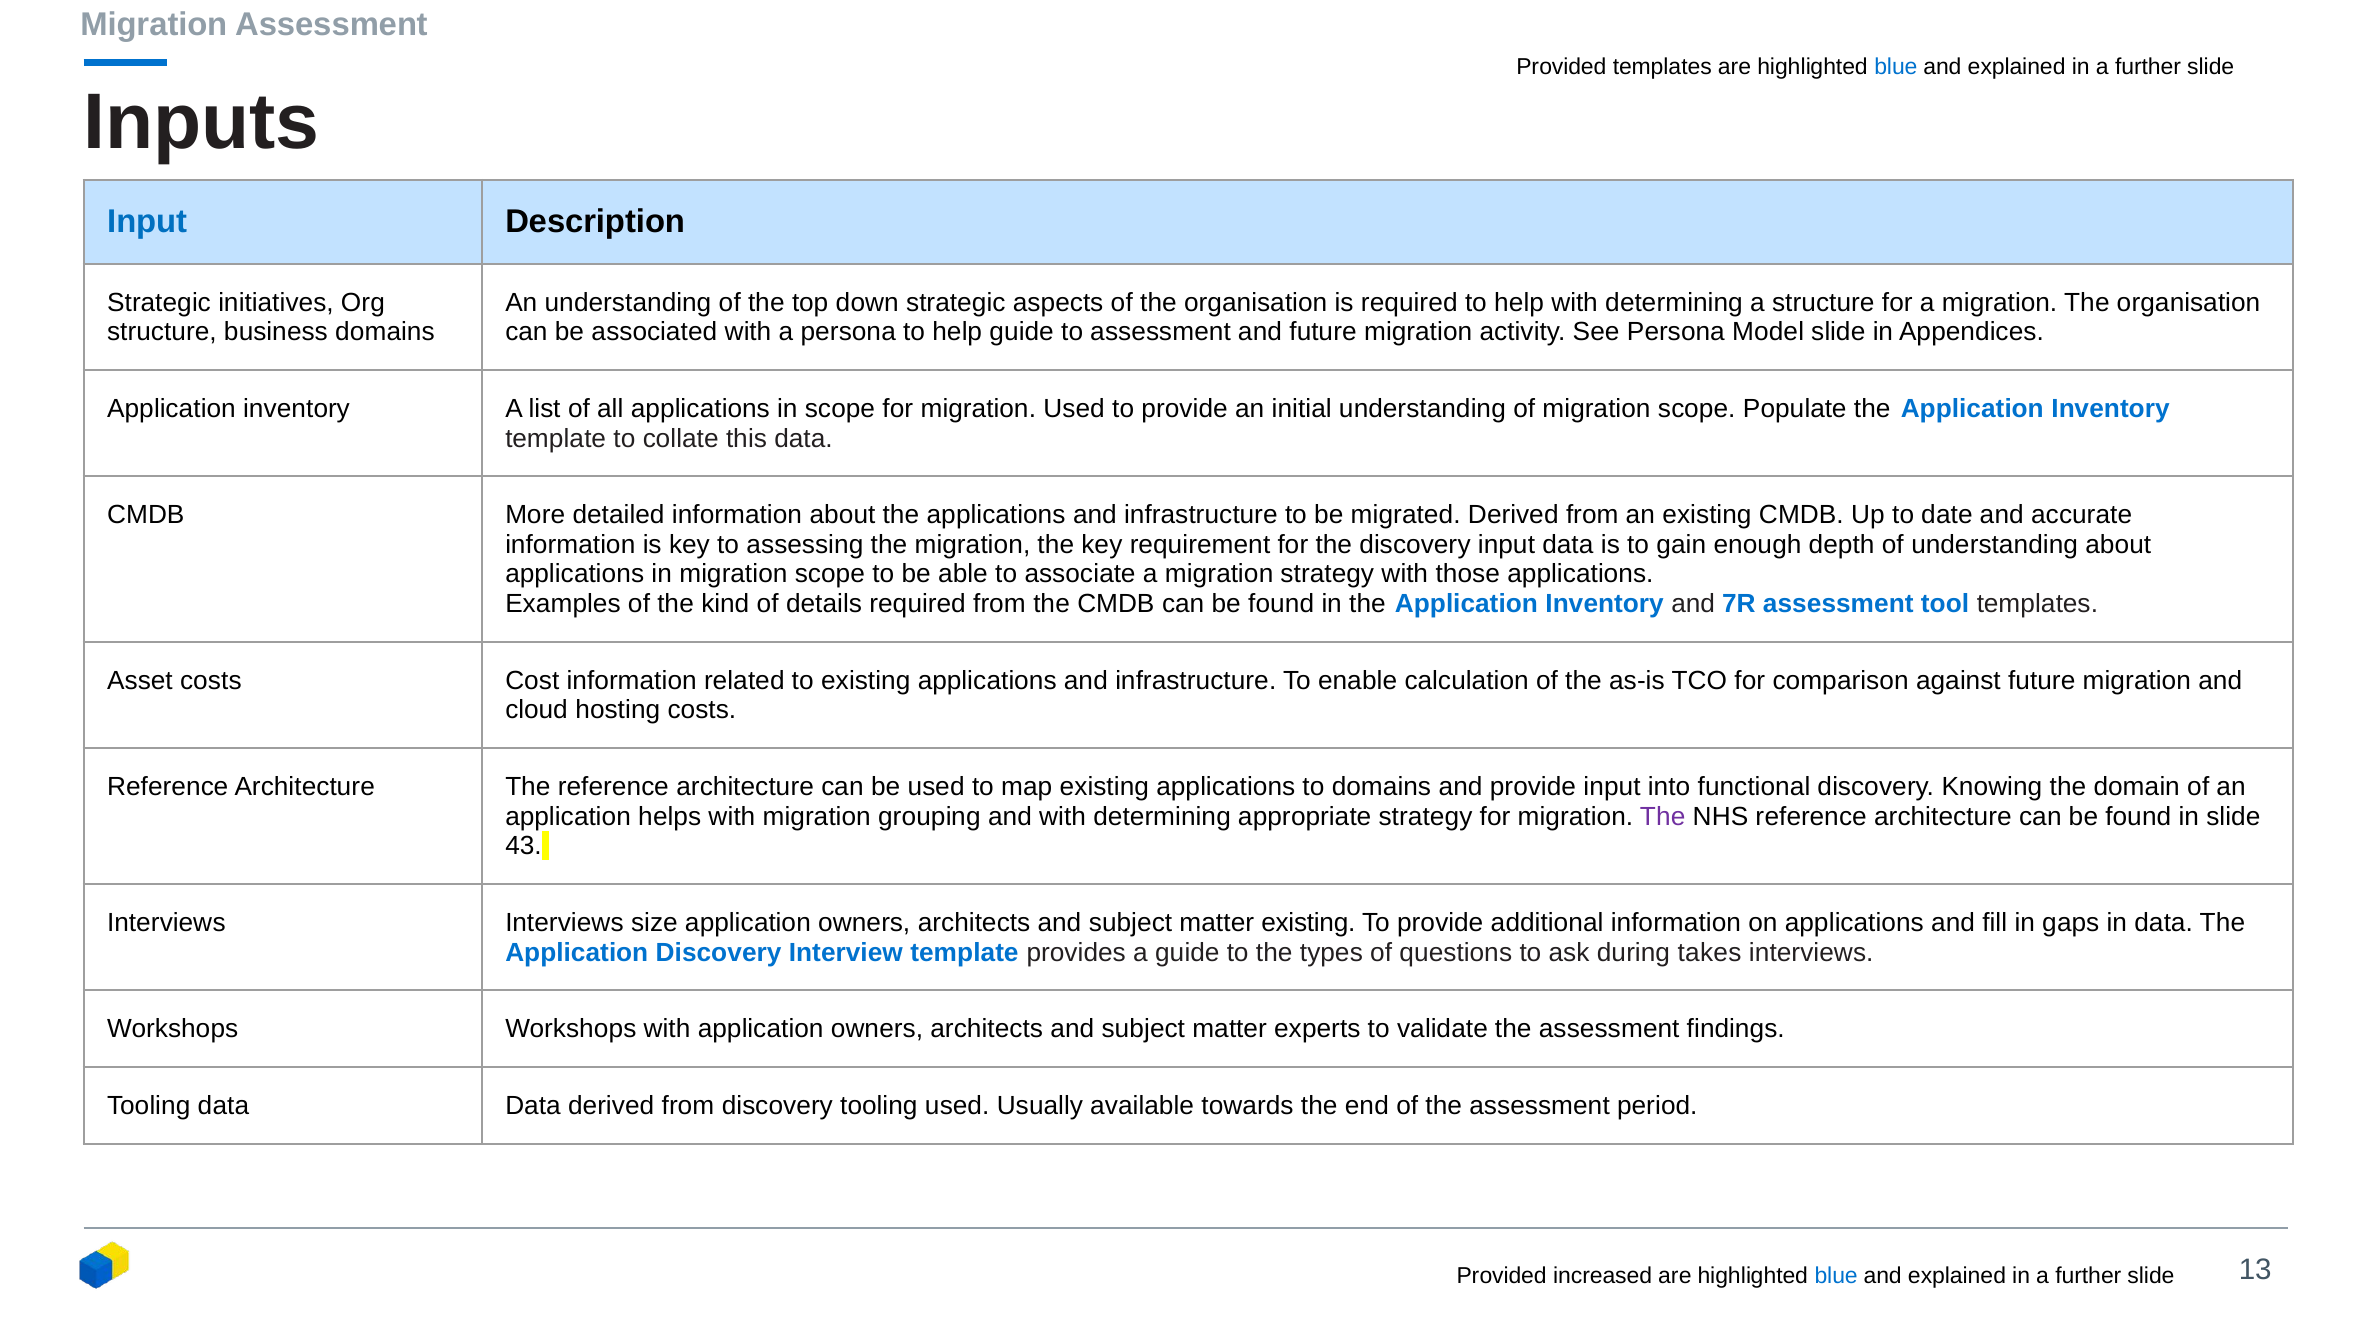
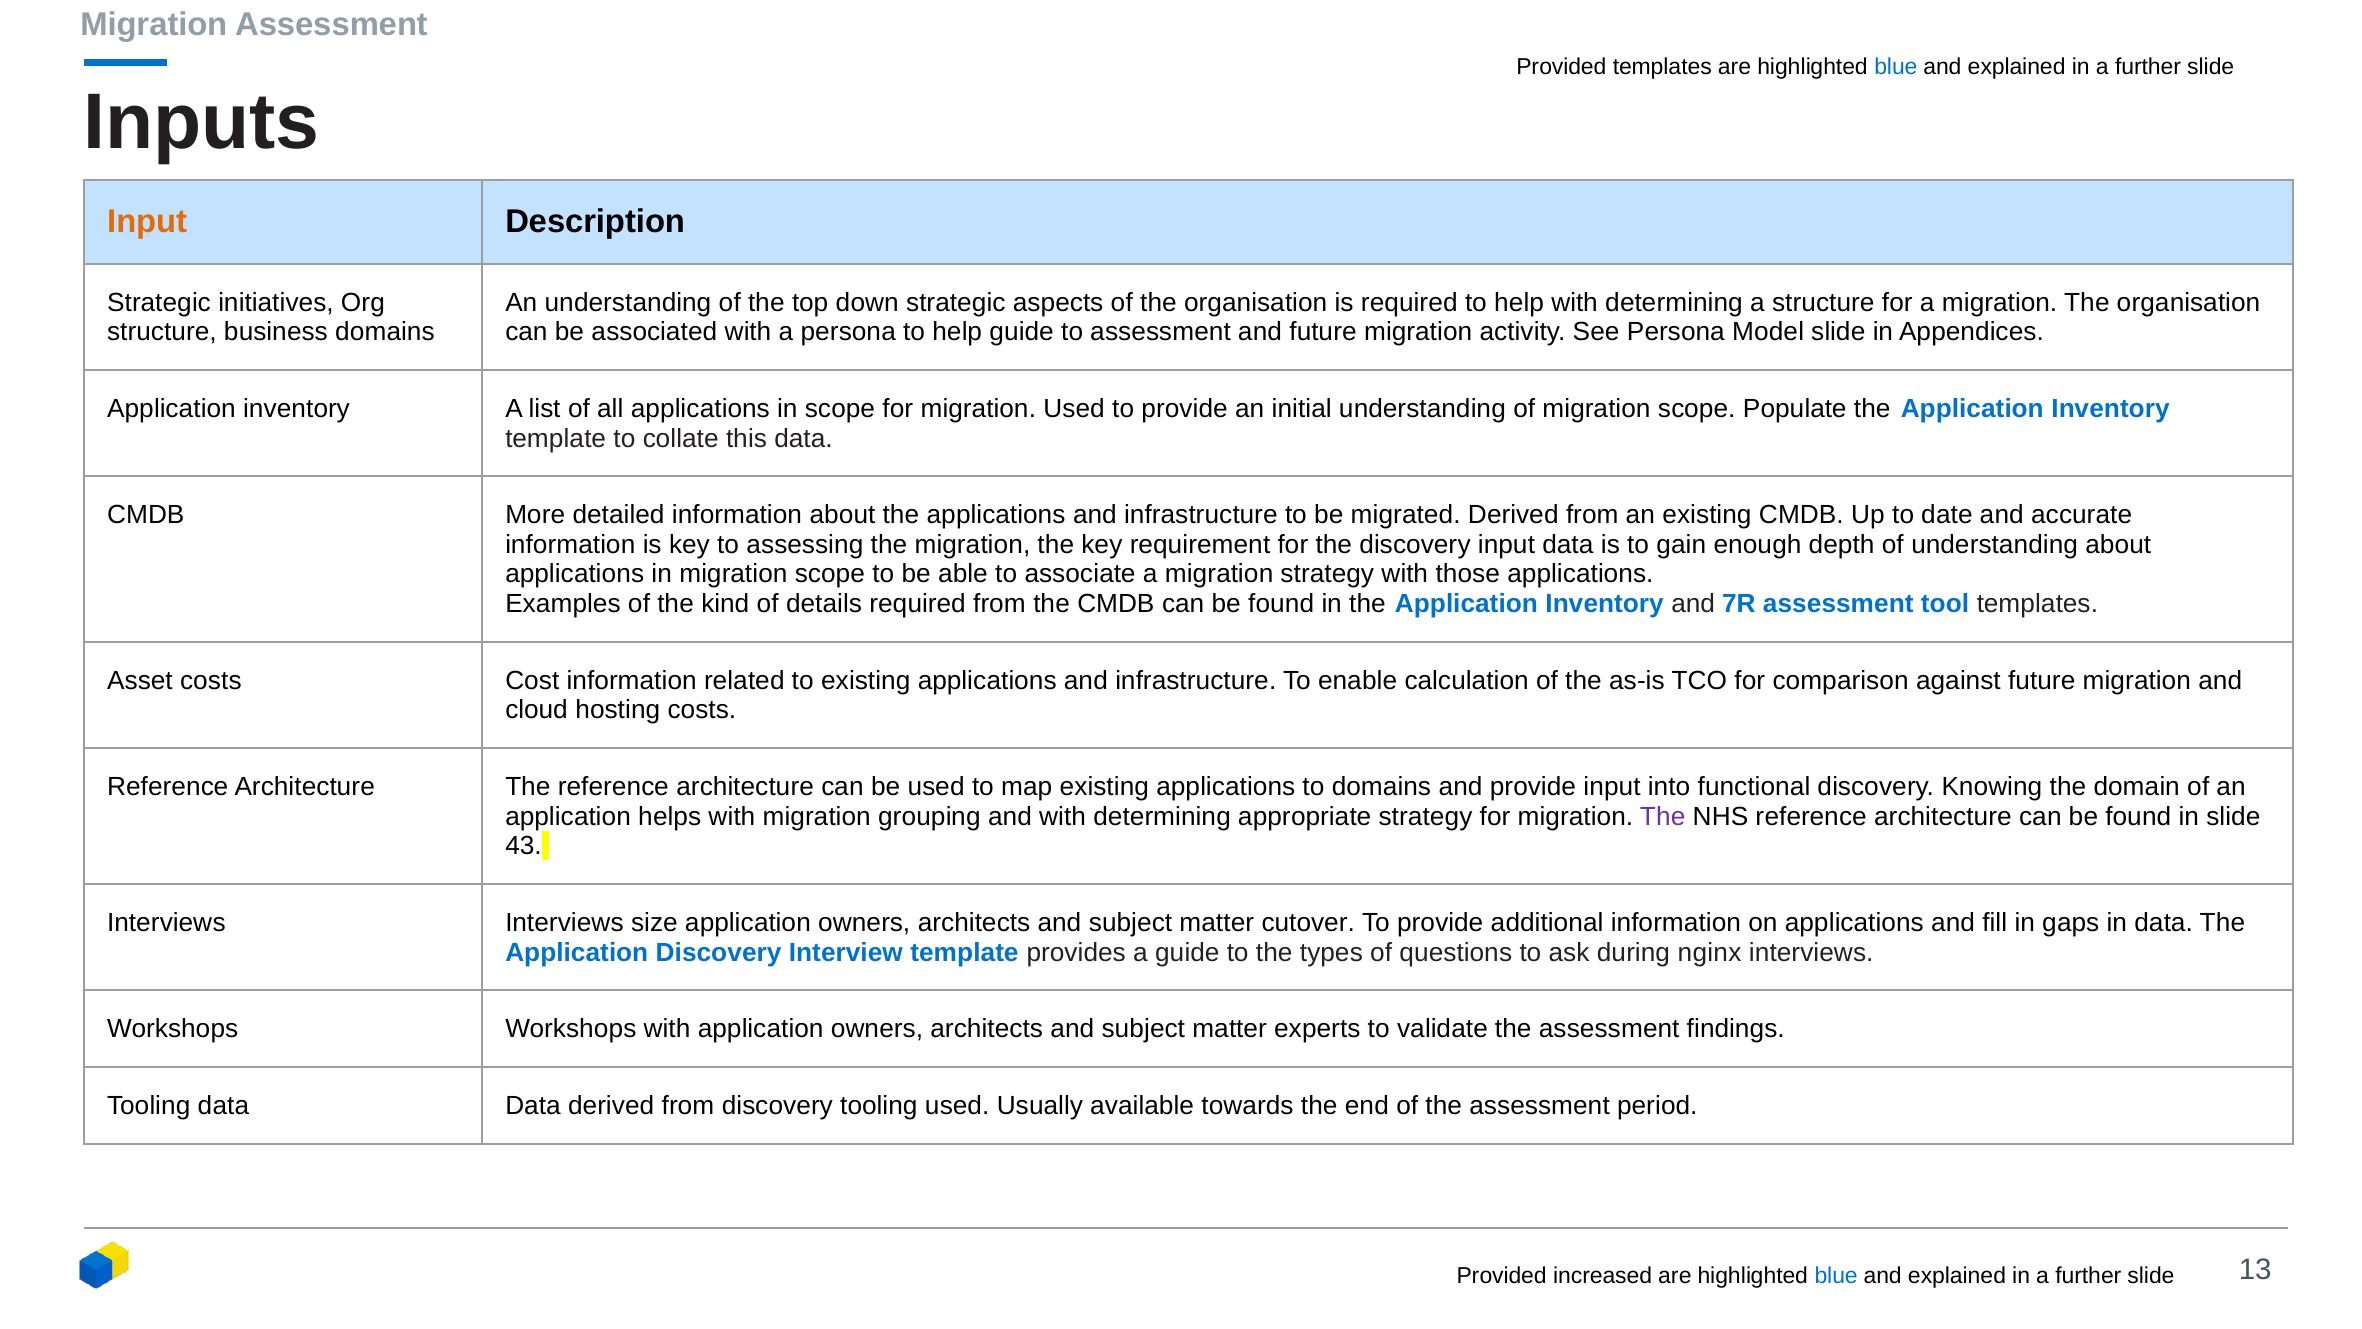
Input at (147, 222) colour: blue -> orange
matter existing: existing -> cutover
takes: takes -> nginx
